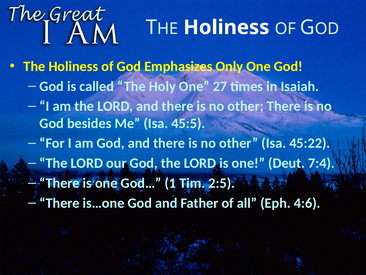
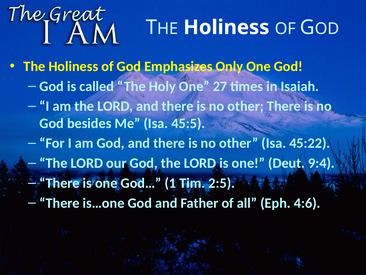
7:4: 7:4 -> 9:4
